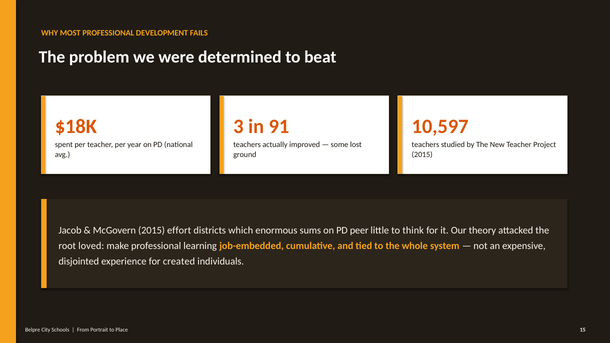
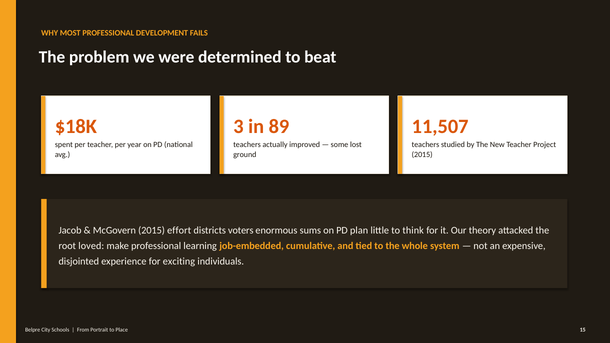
91: 91 -> 89
10,597: 10,597 -> 11,507
which: which -> voters
peer: peer -> plan
created: created -> exciting
